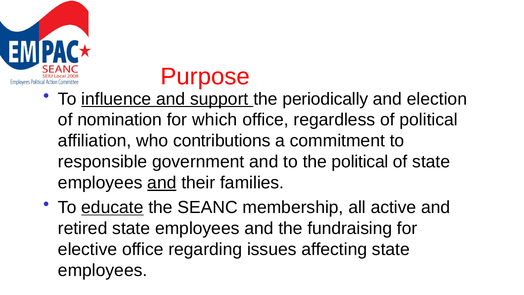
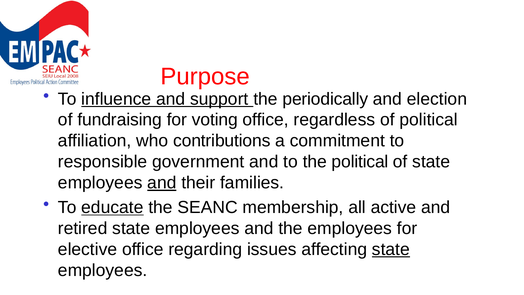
nomination: nomination -> fundraising
which: which -> voting
the fundraising: fundraising -> employees
state at (391, 249) underline: none -> present
